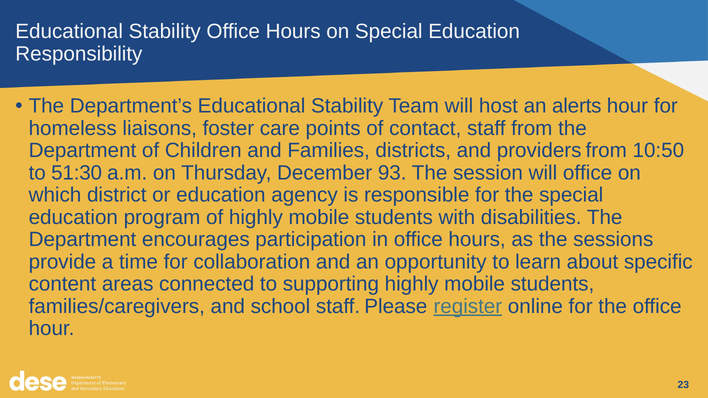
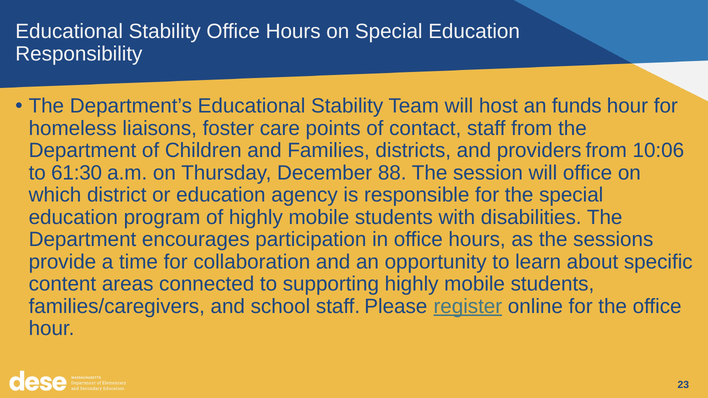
alerts: alerts -> funds
10:50: 10:50 -> 10:06
51:30: 51:30 -> 61:30
93: 93 -> 88
